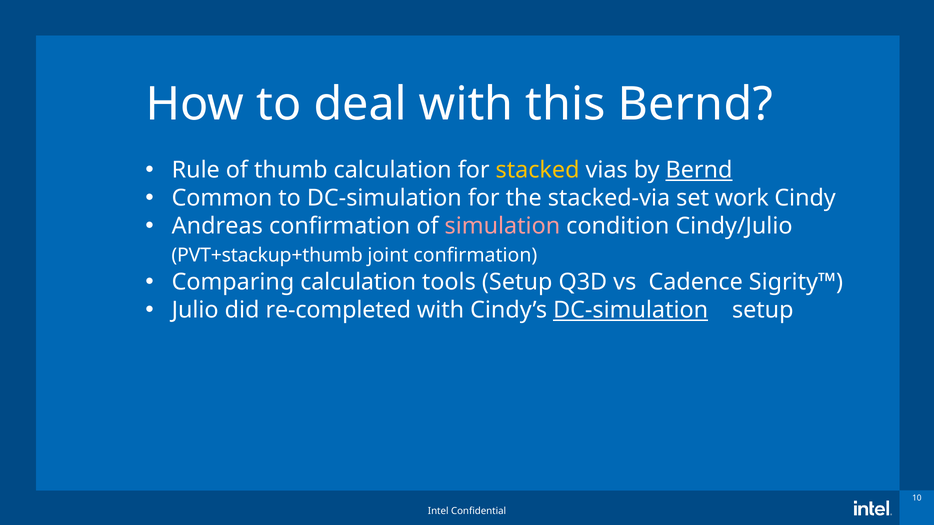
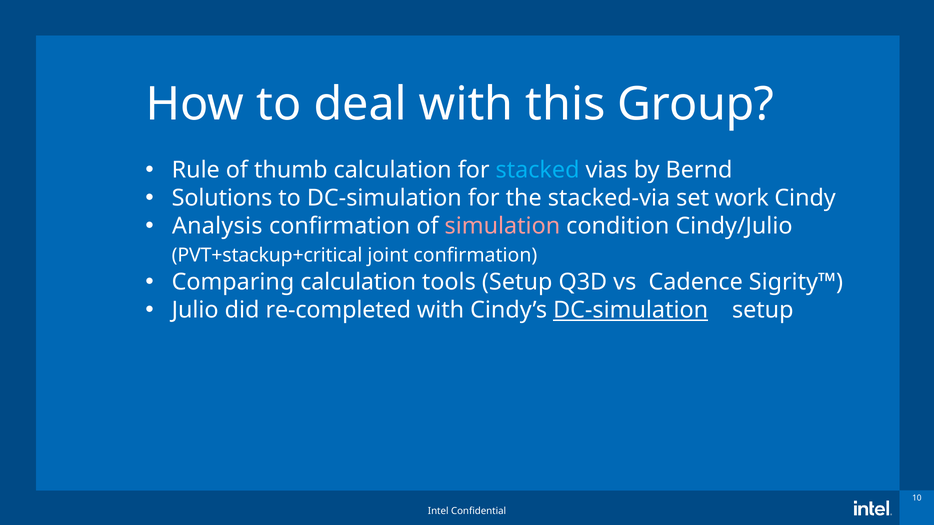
this Bernd: Bernd -> Group
stacked colour: yellow -> light blue
Bernd at (699, 170) underline: present -> none
Common: Common -> Solutions
Andreas: Andreas -> Analysis
PVT+stackup+thumb: PVT+stackup+thumb -> PVT+stackup+critical
